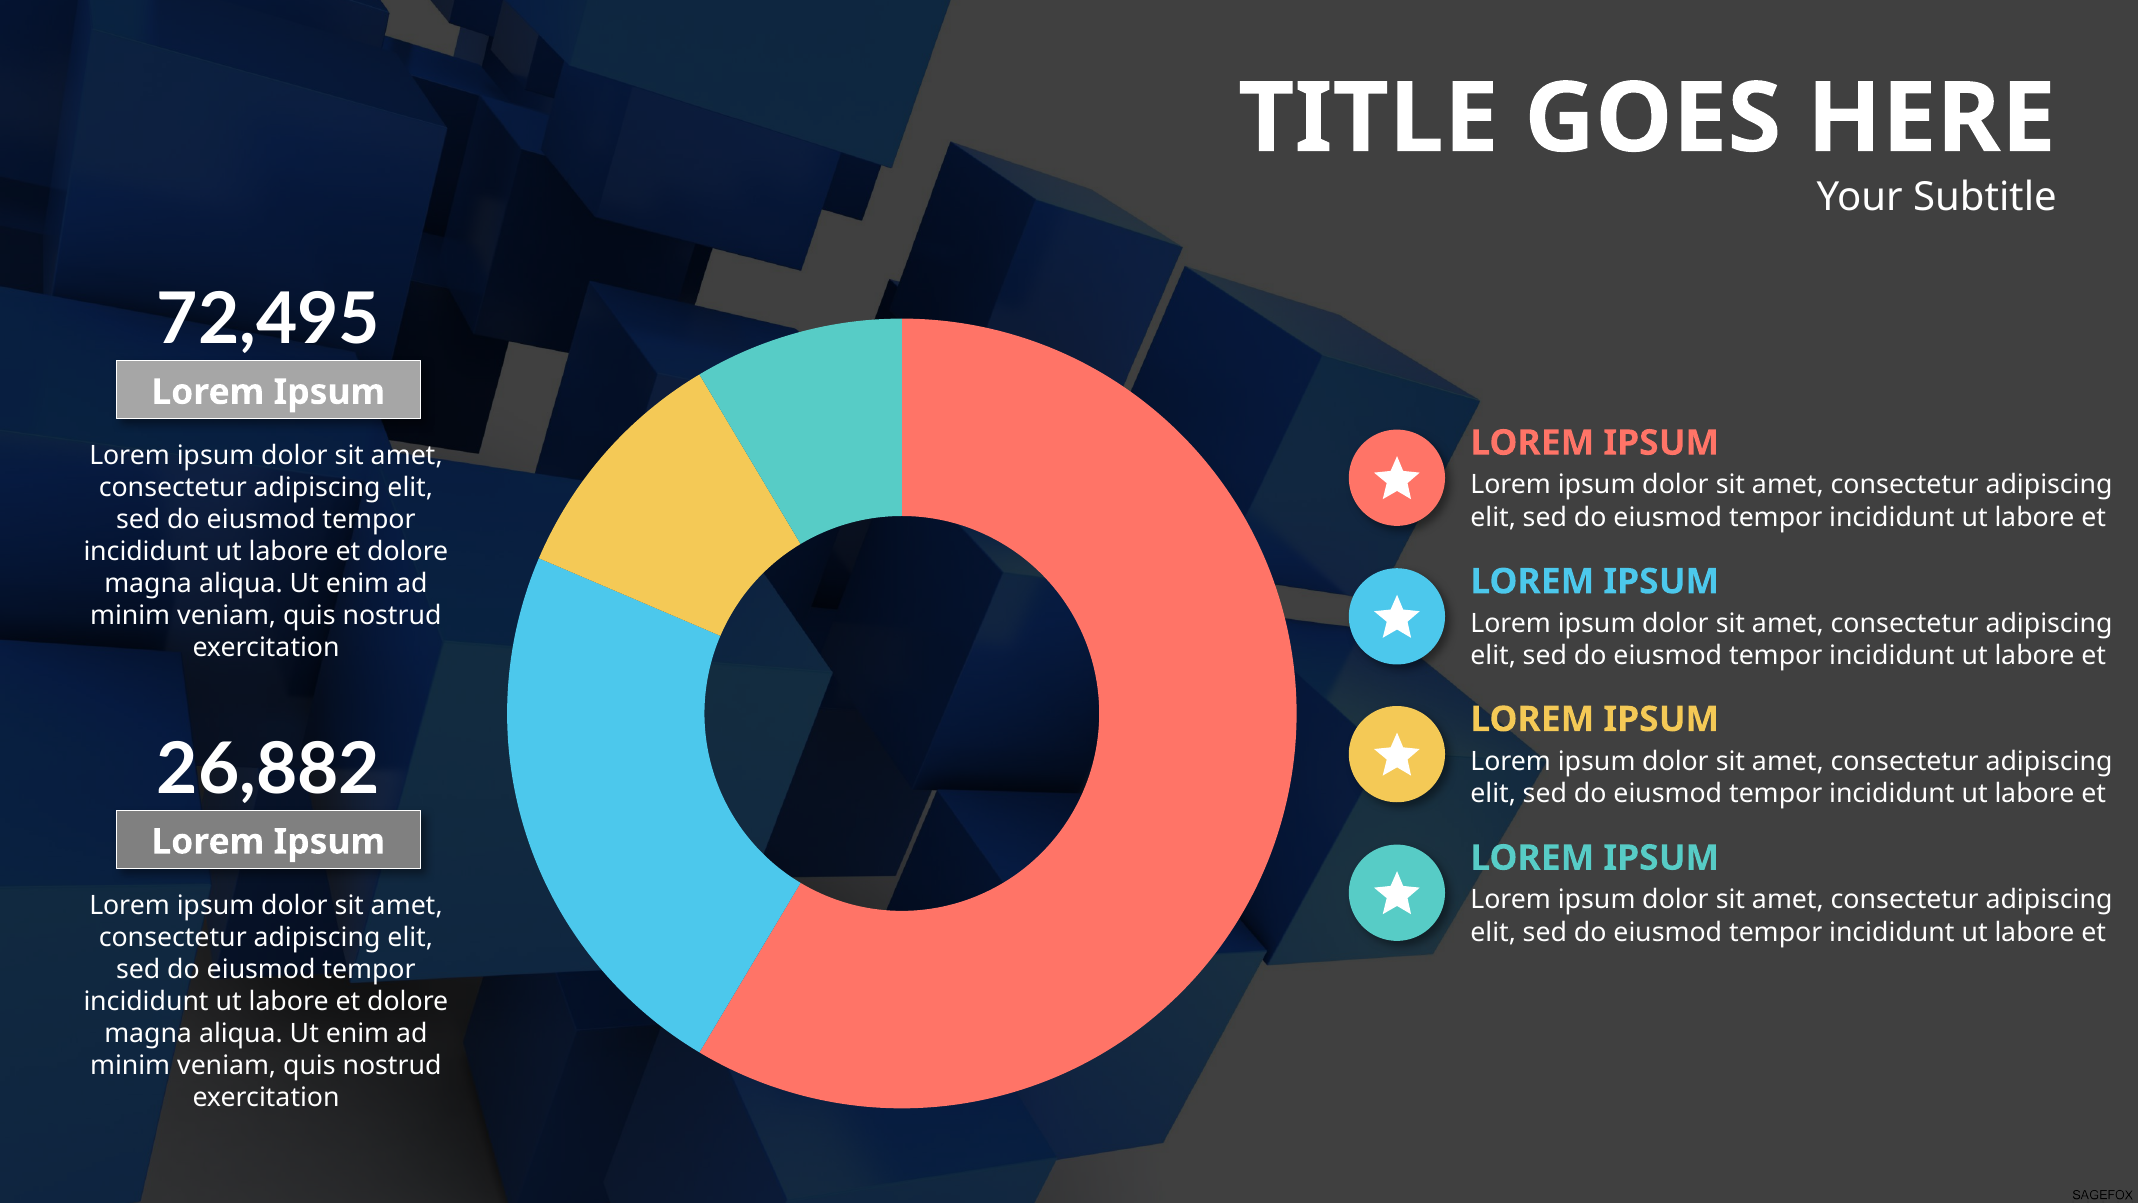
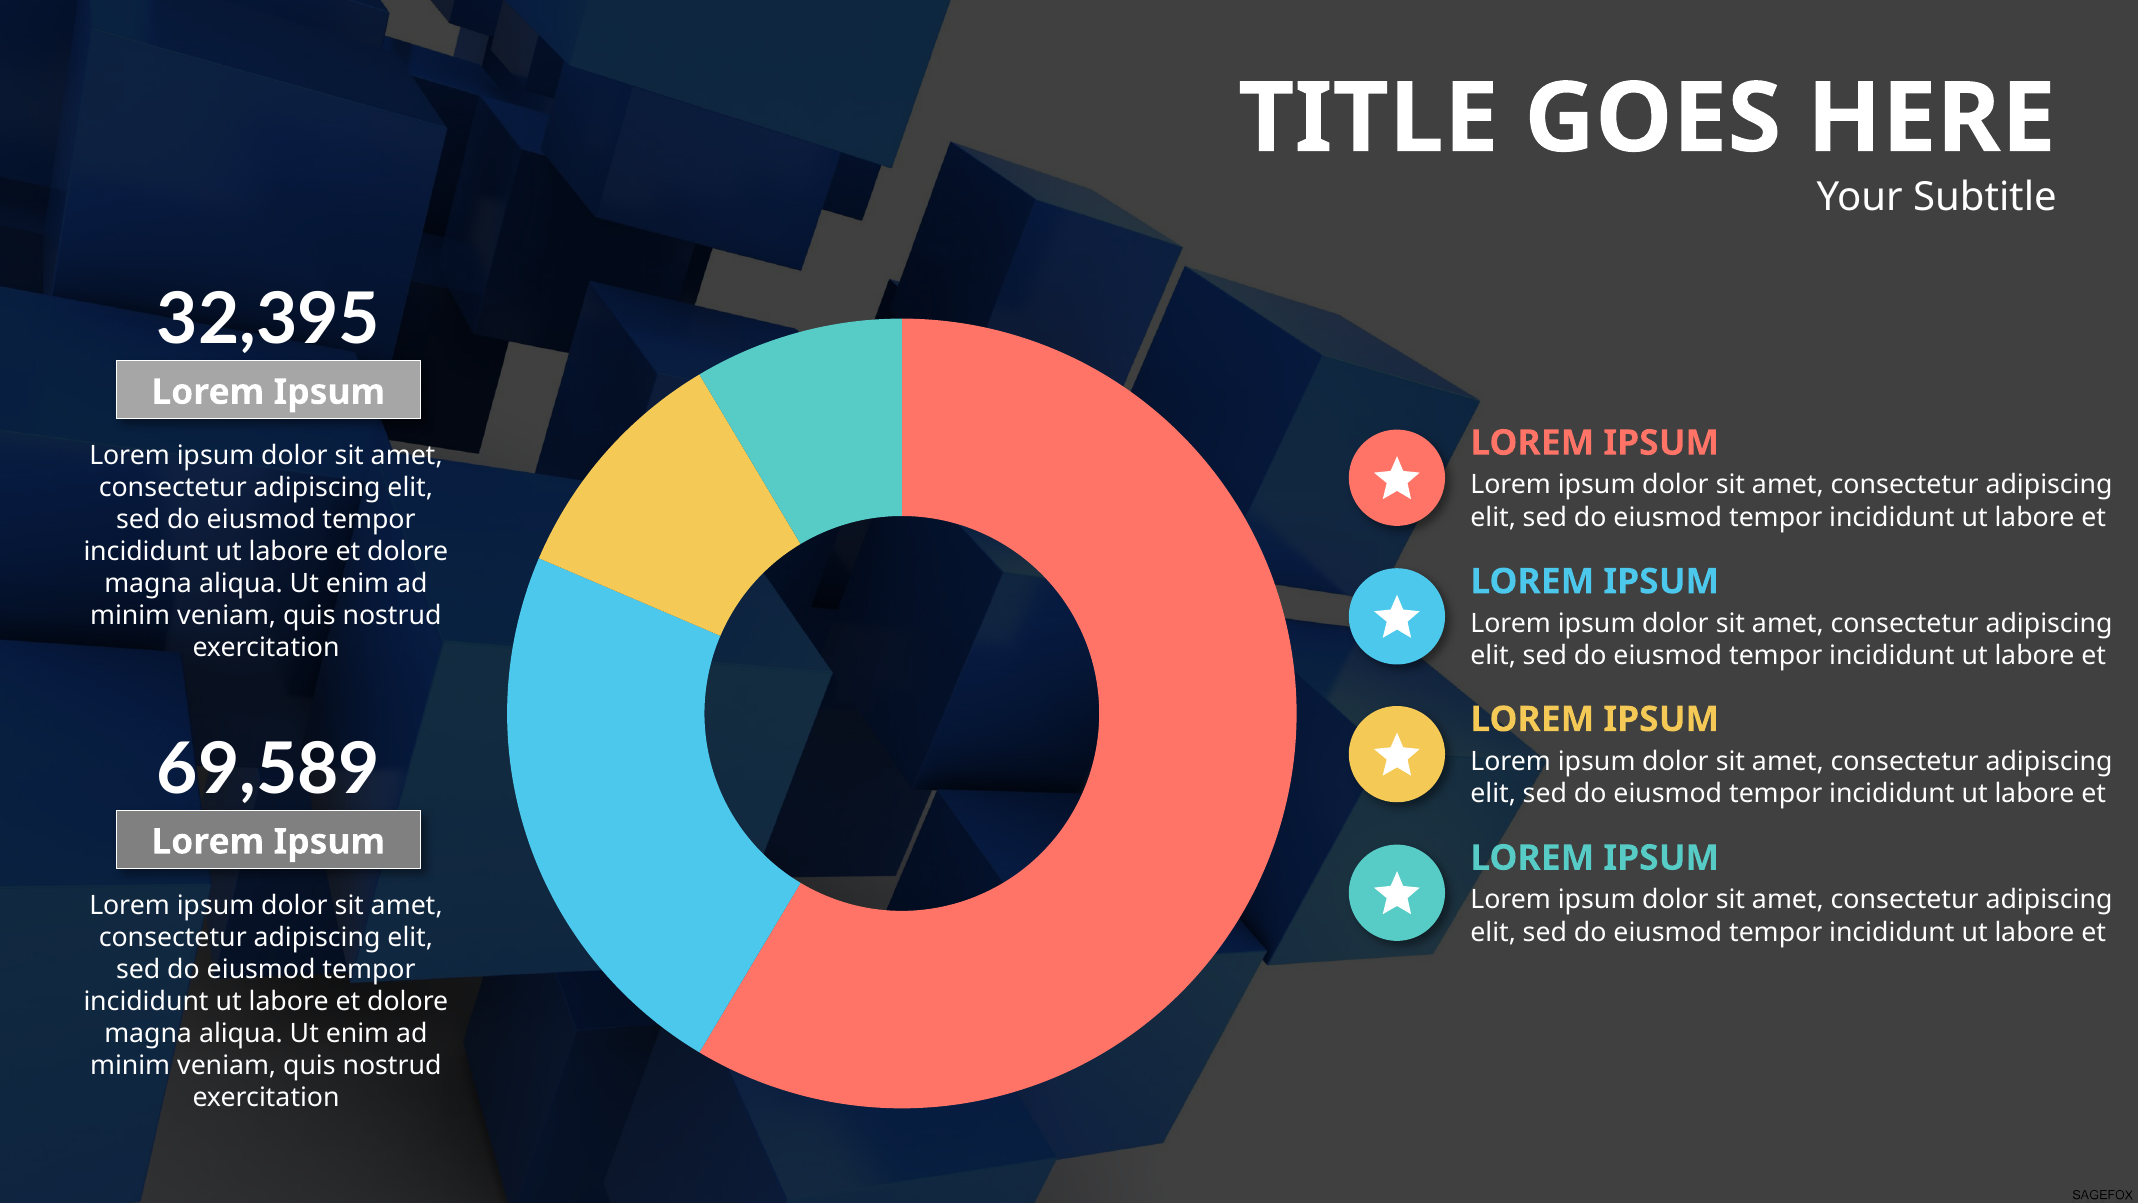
72,495: 72,495 -> 32,395
26,882: 26,882 -> 69,589
